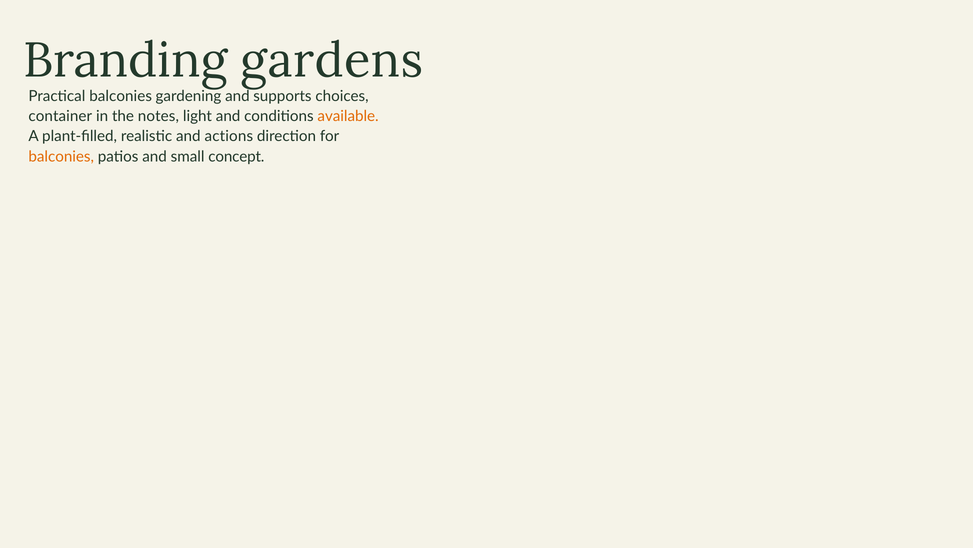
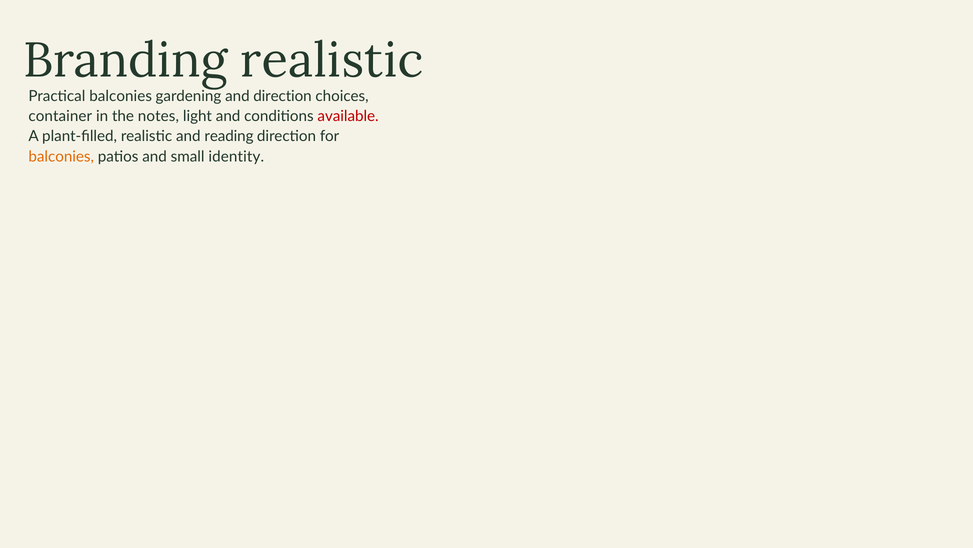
Branding gardens: gardens -> realistic
and supports: supports -> direction
available colour: orange -> red
actions: actions -> reading
concept: concept -> identity
